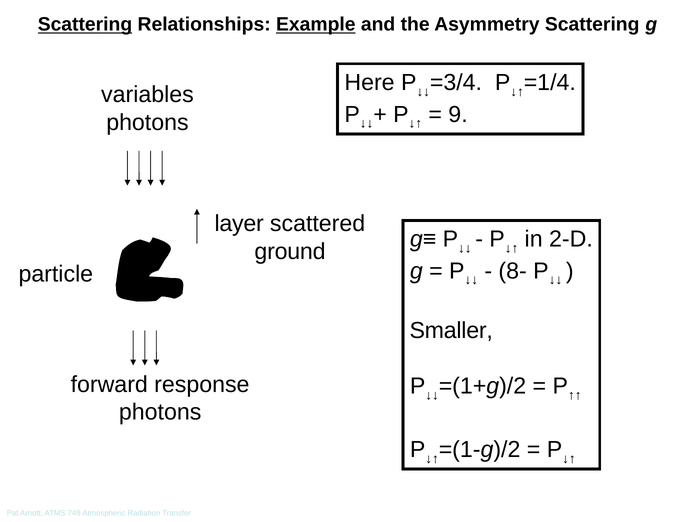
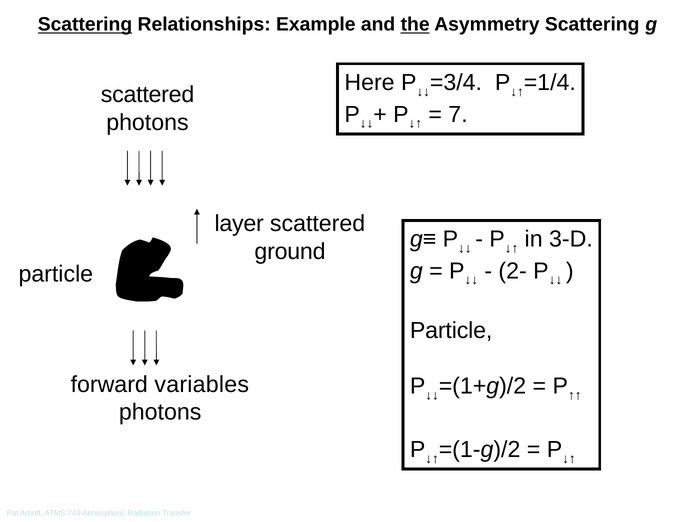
Example underline: present -> none
the underline: none -> present
variables at (147, 95): variables -> scattered
9: 9 -> 7
2-D: 2-D -> 3-D
8-: 8- -> 2-
Smaller at (451, 330): Smaller -> Particle
response: response -> variables
